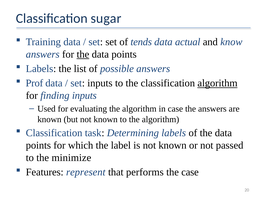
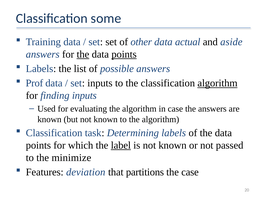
sugar: sugar -> some
tends: tends -> other
know: know -> aside
points at (124, 54) underline: none -> present
label underline: none -> present
represent: represent -> deviation
performs: performs -> partitions
